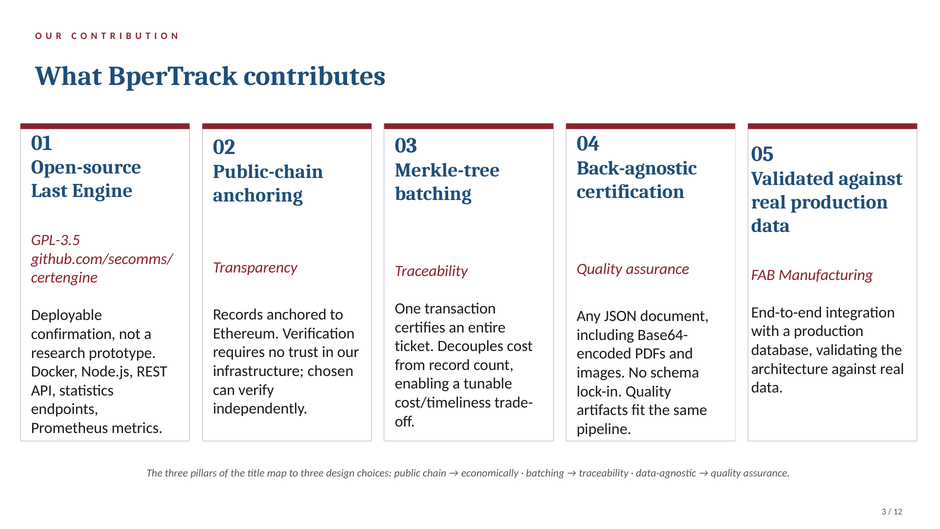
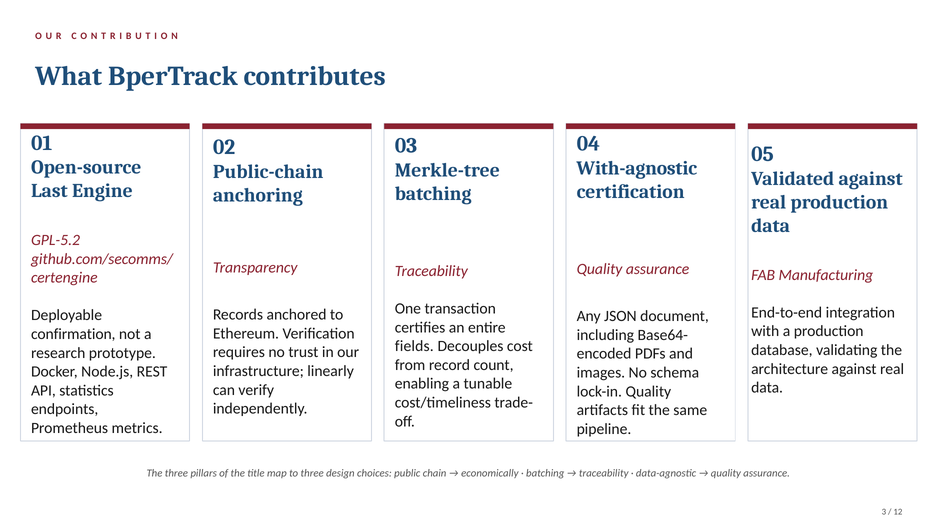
Back-agnostic: Back-agnostic -> With-agnostic
GPL-3.5: GPL-3.5 -> GPL-5.2
ticket: ticket -> fields
chosen: chosen -> linearly
